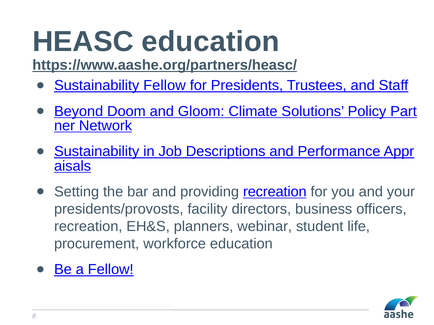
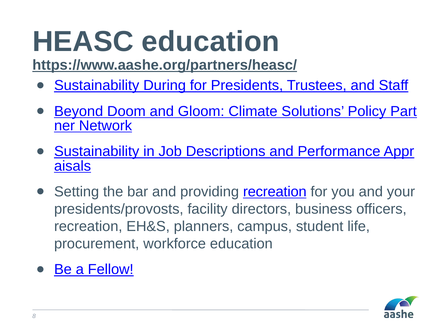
Sustainability Fellow: Fellow -> During
webinar: webinar -> campus
